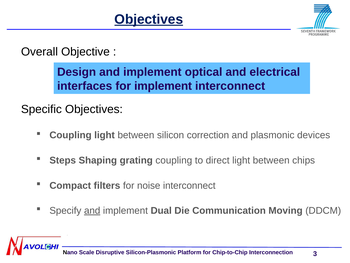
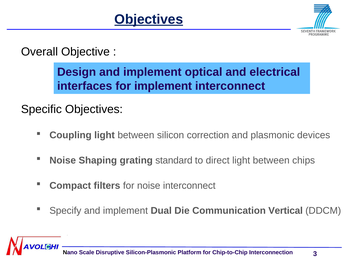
Steps at (63, 160): Steps -> Noise
grating coupling: coupling -> standard
and at (92, 210) underline: present -> none
Moving: Moving -> Vertical
